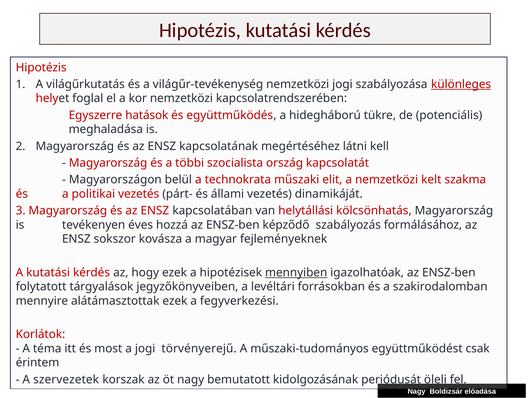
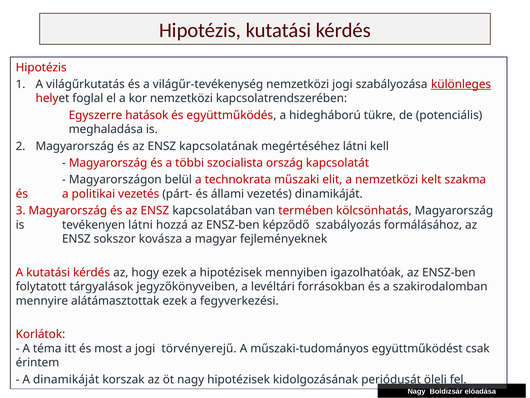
helytállási: helytállási -> termében
tevékenyen éves: éves -> látni
mennyiben underline: present -> none
A szervezetek: szervezetek -> dinamikáját
nagy bemutatott: bemutatott -> hipotézisek
